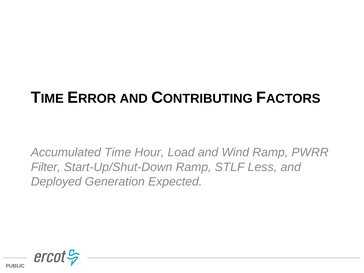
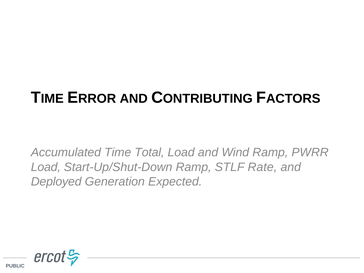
Hour: Hour -> Total
Filter at (46, 167): Filter -> Load
Less: Less -> Rate
